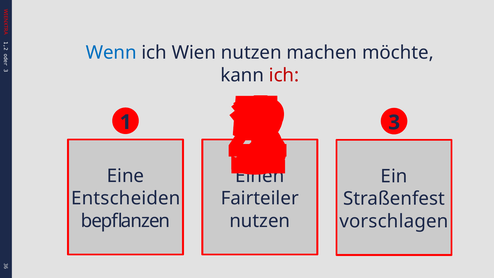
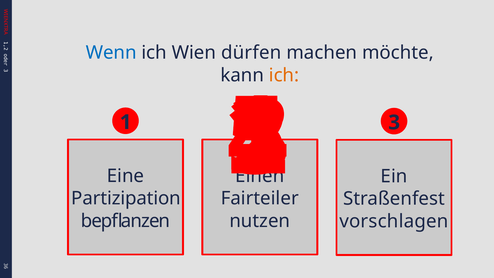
Wien nutzen: nutzen -> dürfen
ich at (284, 75) colour: red -> orange
Entscheiden: Entscheiden -> Partizipation
